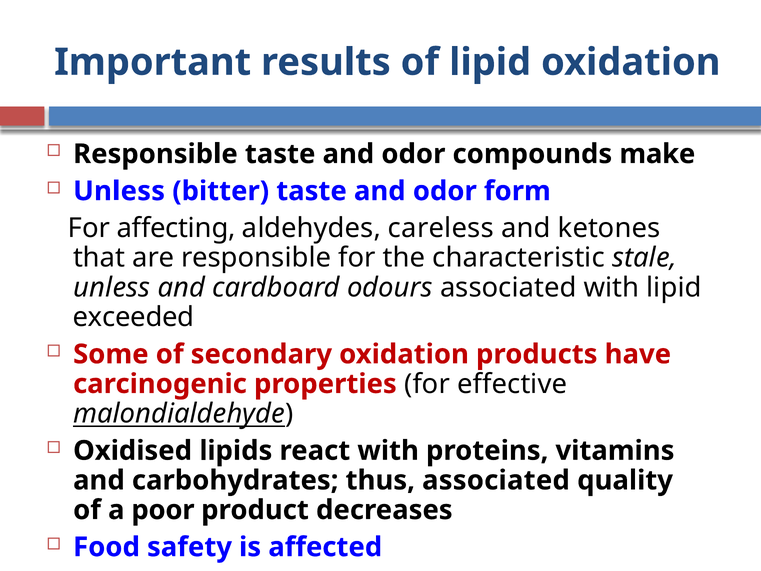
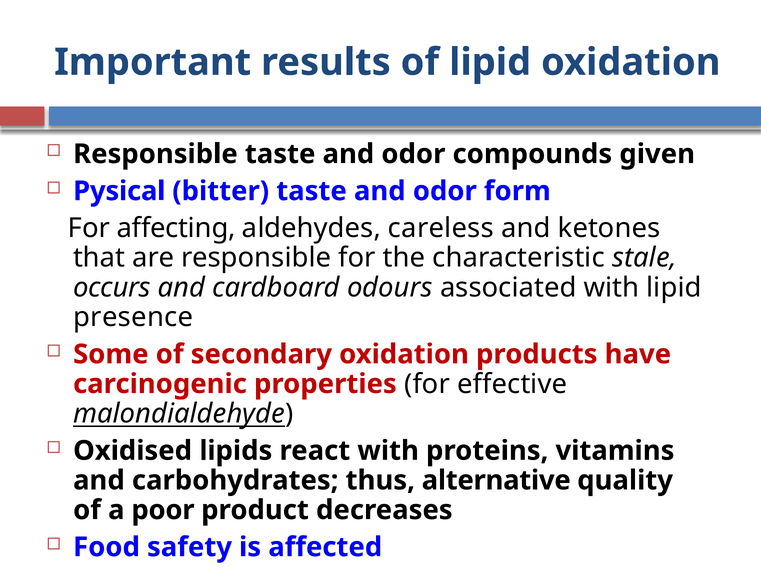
make: make -> given
Unless at (119, 191): Unless -> Pysical
unless at (112, 287): unless -> occurs
exceeded: exceeded -> presence
thus associated: associated -> alternative
